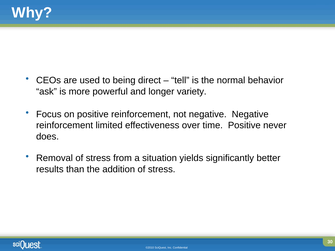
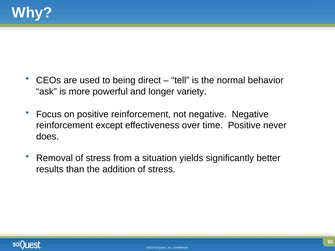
limited: limited -> except
